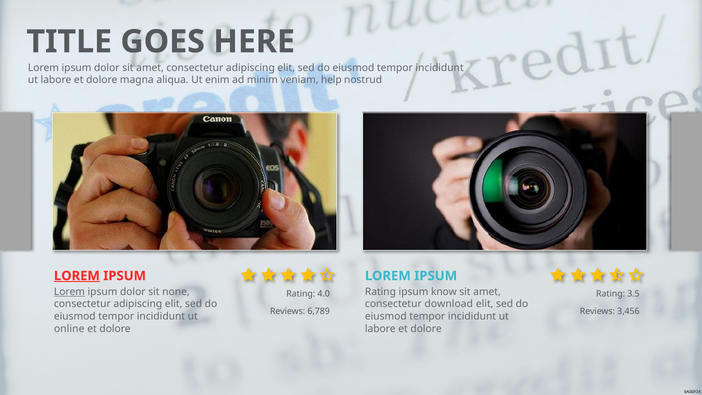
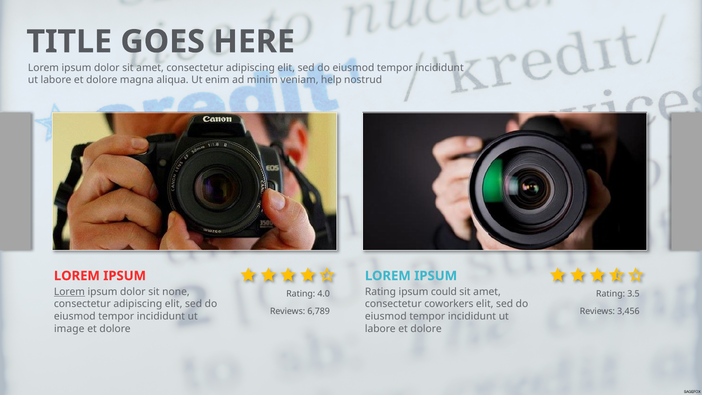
LOREM at (77, 276) underline: present -> none
know: know -> could
download: download -> coworkers
online: online -> image
